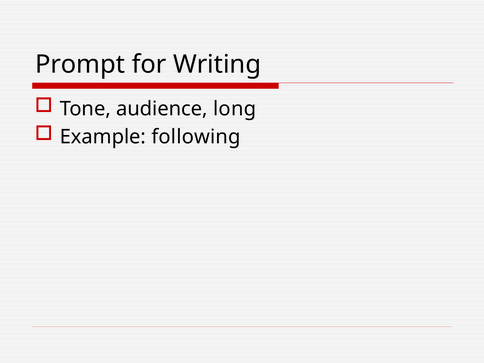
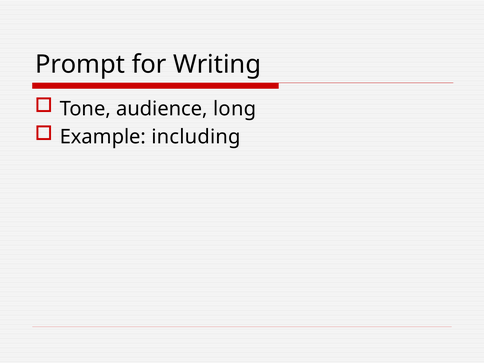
following: following -> including
